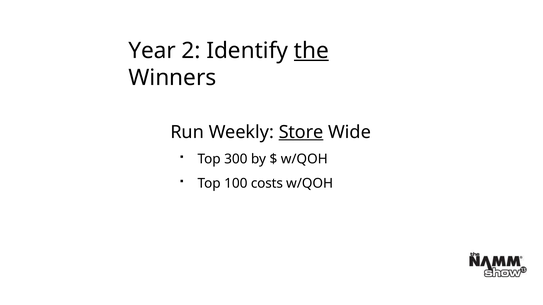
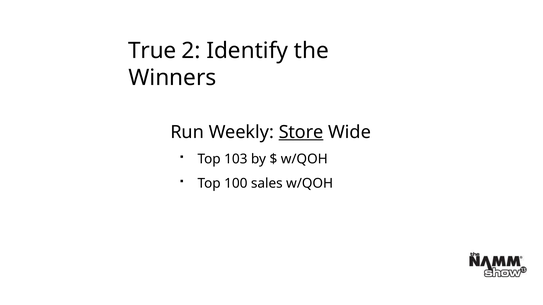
Year: Year -> True
the underline: present -> none
300: 300 -> 103
costs: costs -> sales
